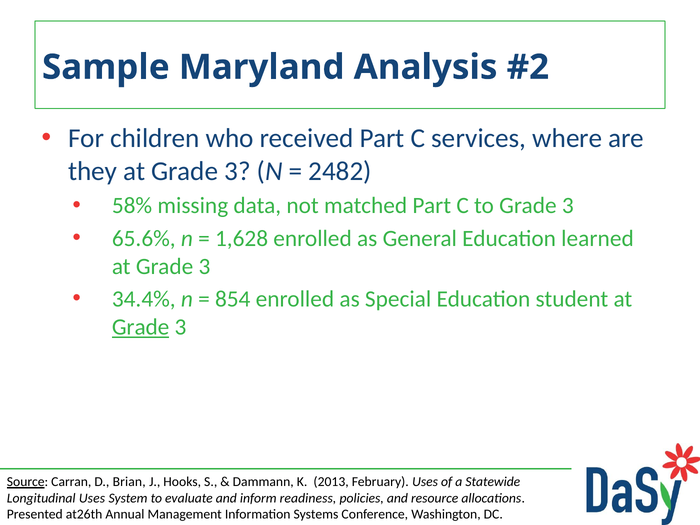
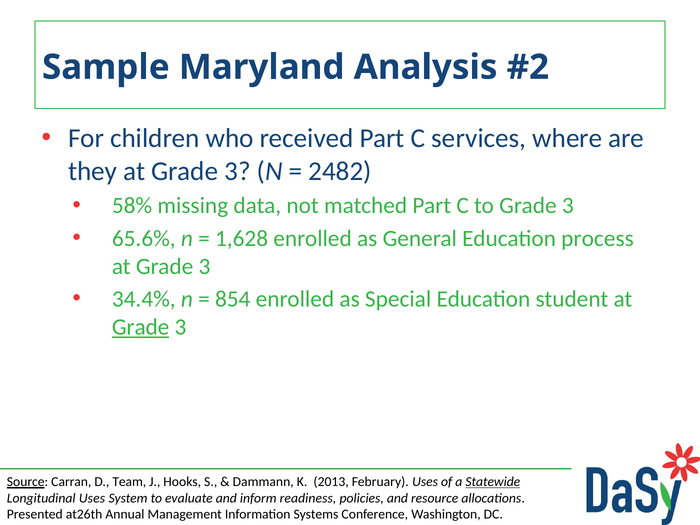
learned: learned -> process
Brian: Brian -> Team
Statewide underline: none -> present
